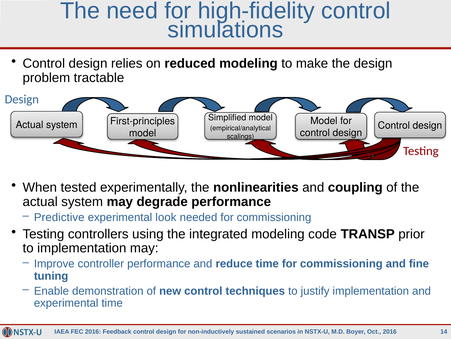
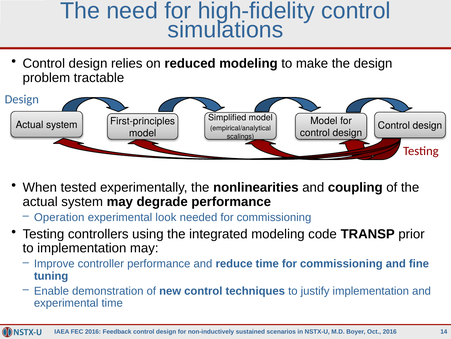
Predictive: Predictive -> Operation
